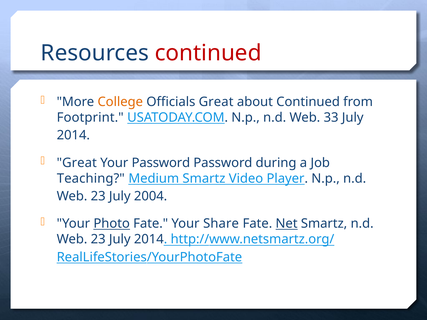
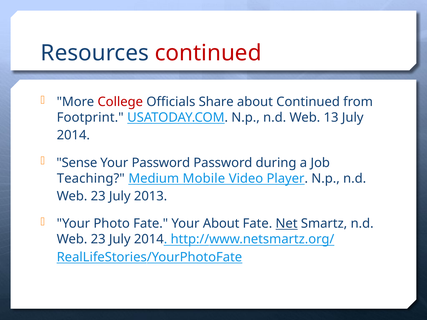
College colour: orange -> red
Officials Great: Great -> Share
33: 33 -> 13
Great at (77, 163): Great -> Sense
Medium Smartz: Smartz -> Mobile
2004: 2004 -> 2013
Photo underline: present -> none
Your Share: Share -> About
